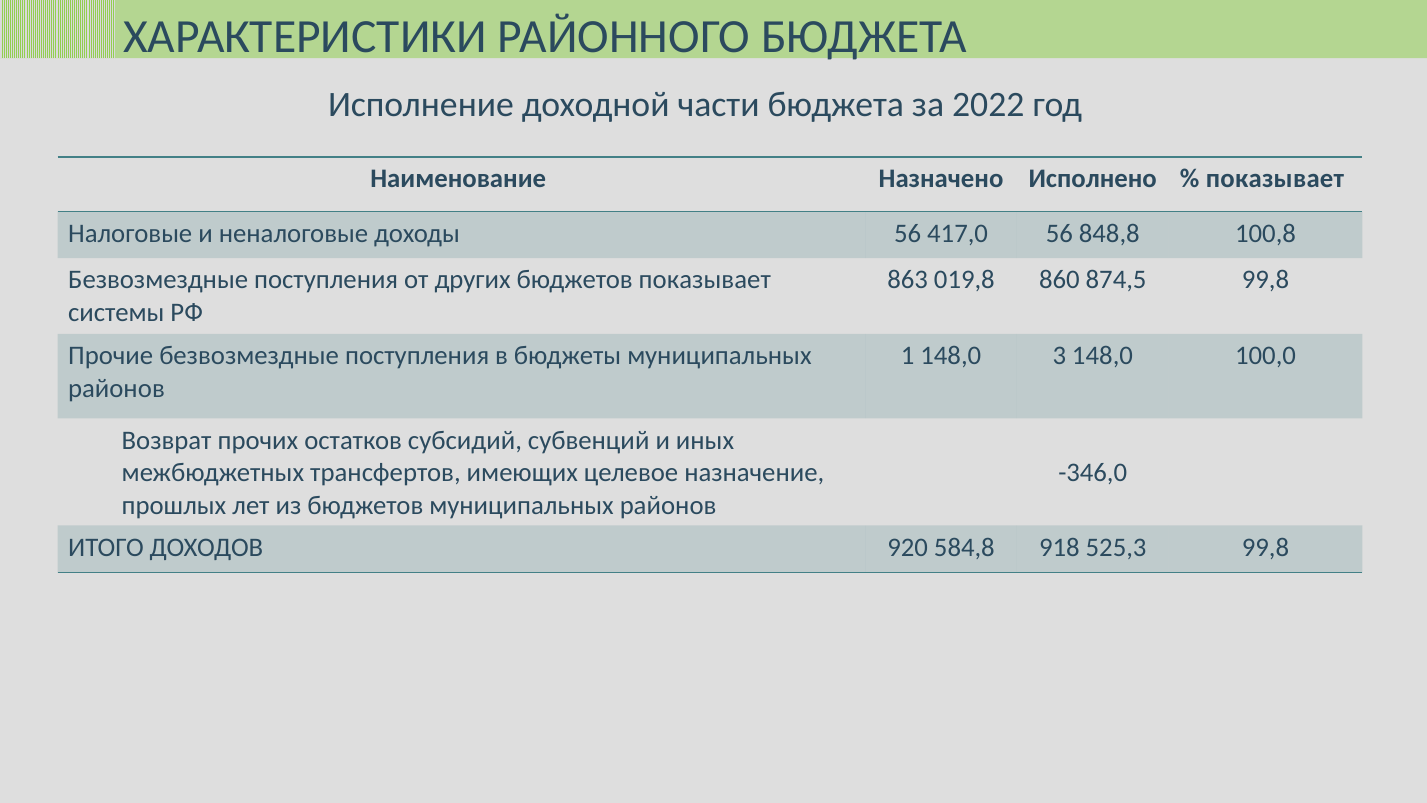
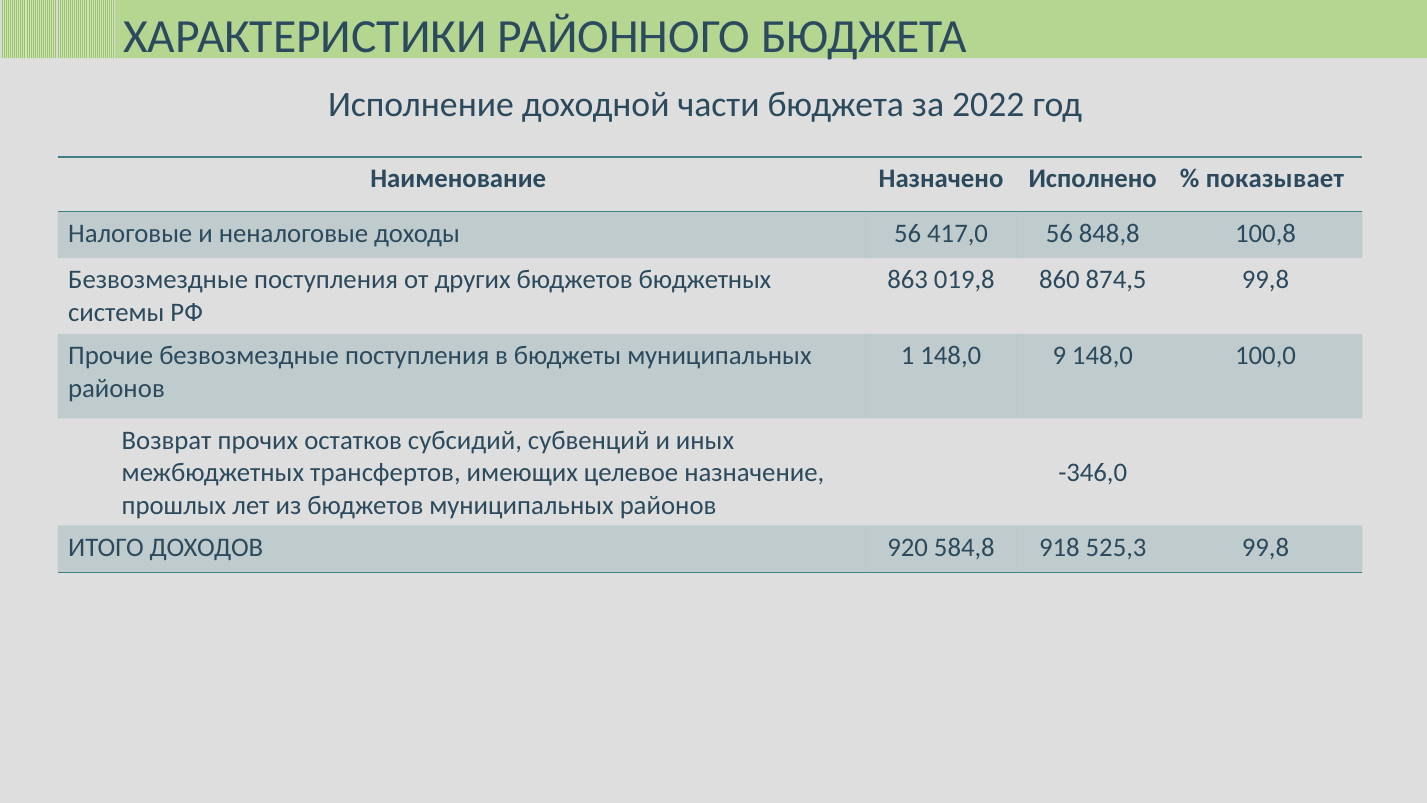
бюджетов показывает: показывает -> бюджетных
3: 3 -> 9
